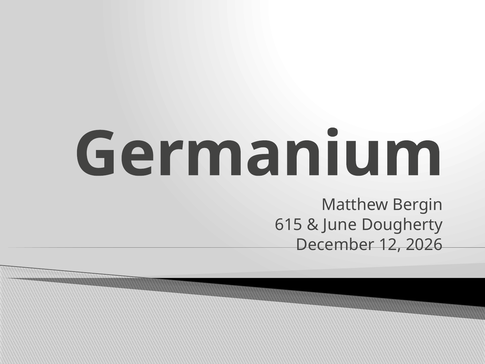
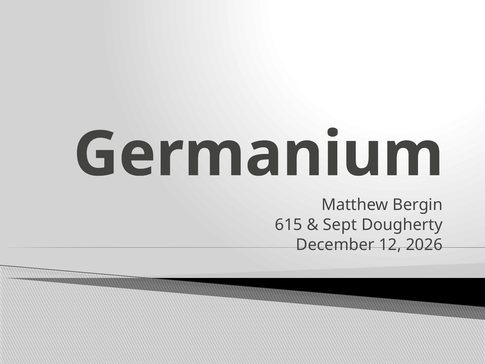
June: June -> Sept
